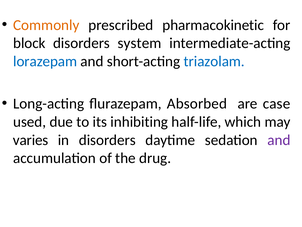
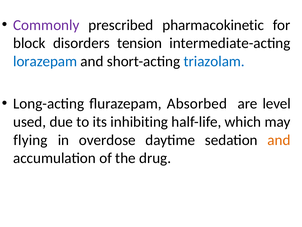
Commonly colour: orange -> purple
system: system -> tension
case: case -> level
varies: varies -> flying
in disorders: disorders -> overdose
and at (279, 140) colour: purple -> orange
